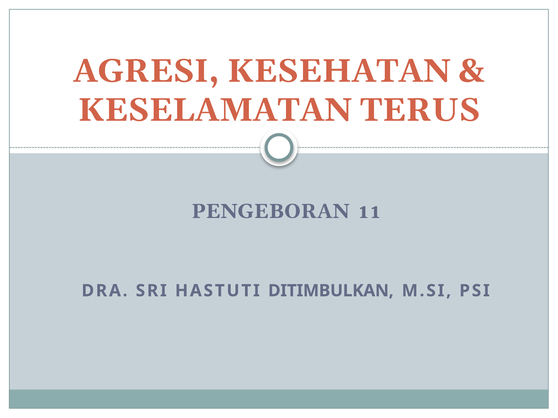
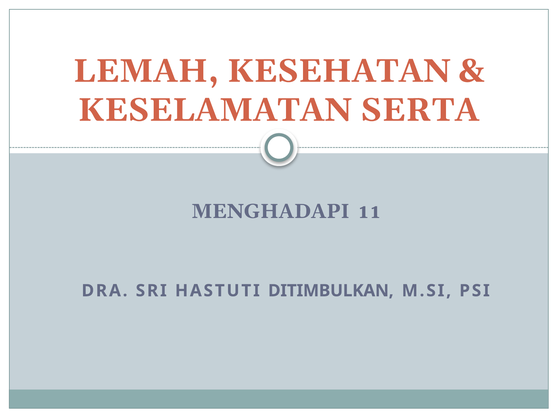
AGRESI: AGRESI -> LEMAH
TERUS: TERUS -> SERTA
PENGEBORAN: PENGEBORAN -> MENGHADAPI
